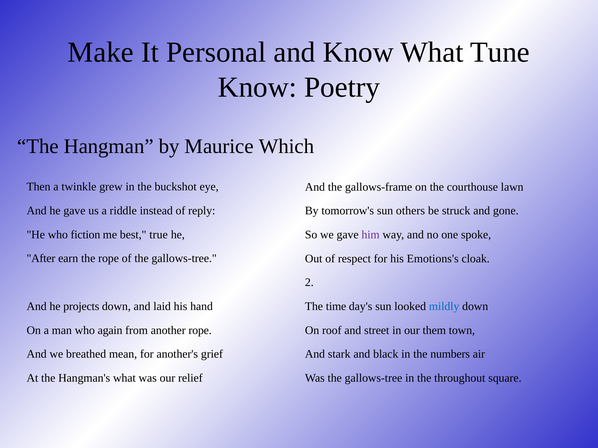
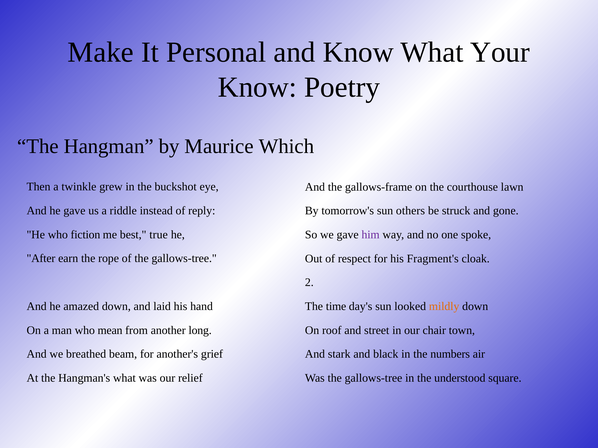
Tune: Tune -> Your
Emotions's: Emotions's -> Fragment's
projects: projects -> amazed
mildly colour: blue -> orange
again: again -> mean
another rope: rope -> long
them: them -> chair
mean: mean -> beam
throughout: throughout -> understood
